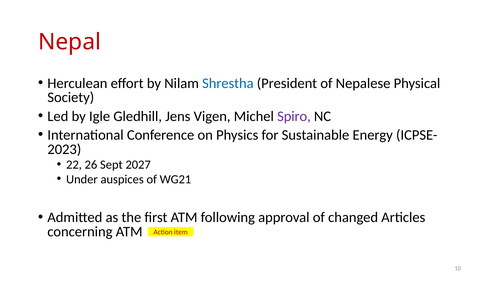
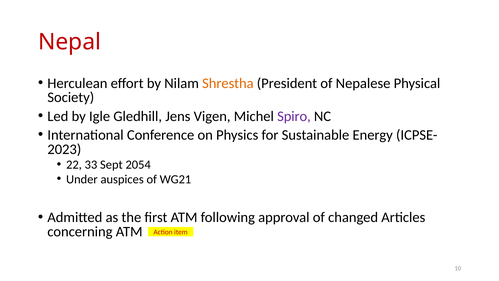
Shrestha colour: blue -> orange
26: 26 -> 33
2027: 2027 -> 2054
